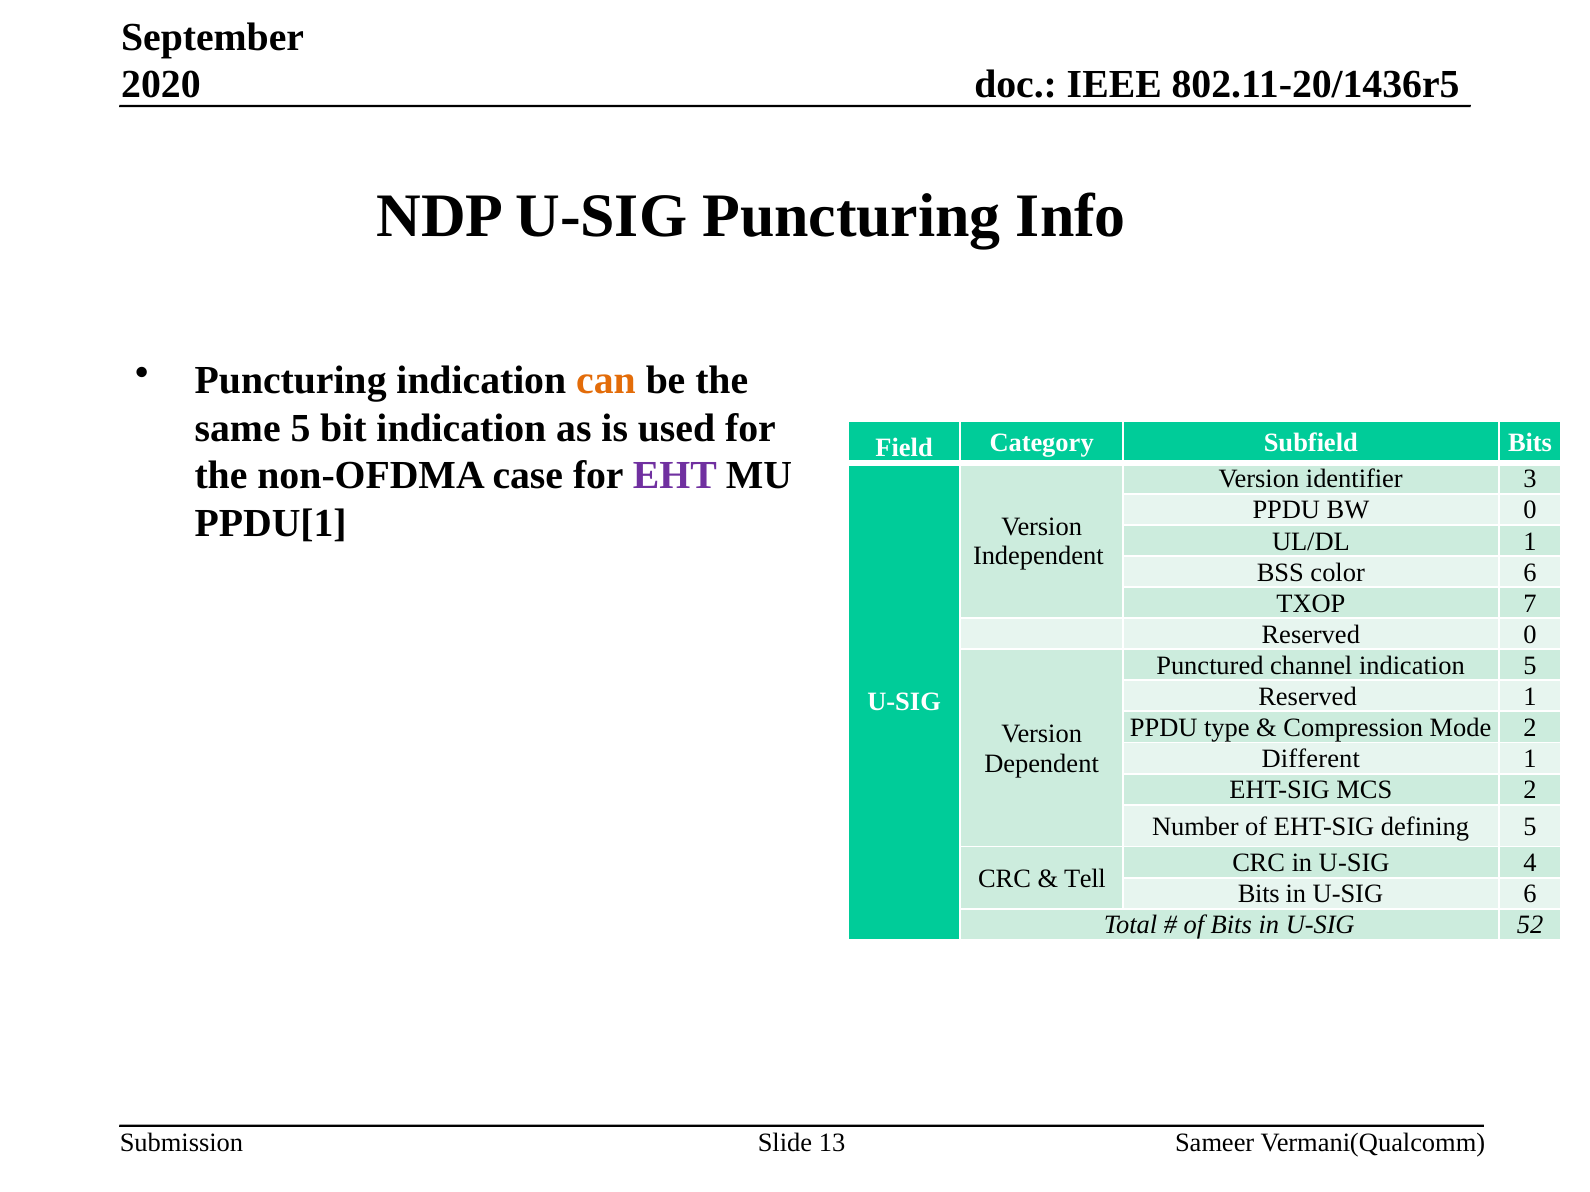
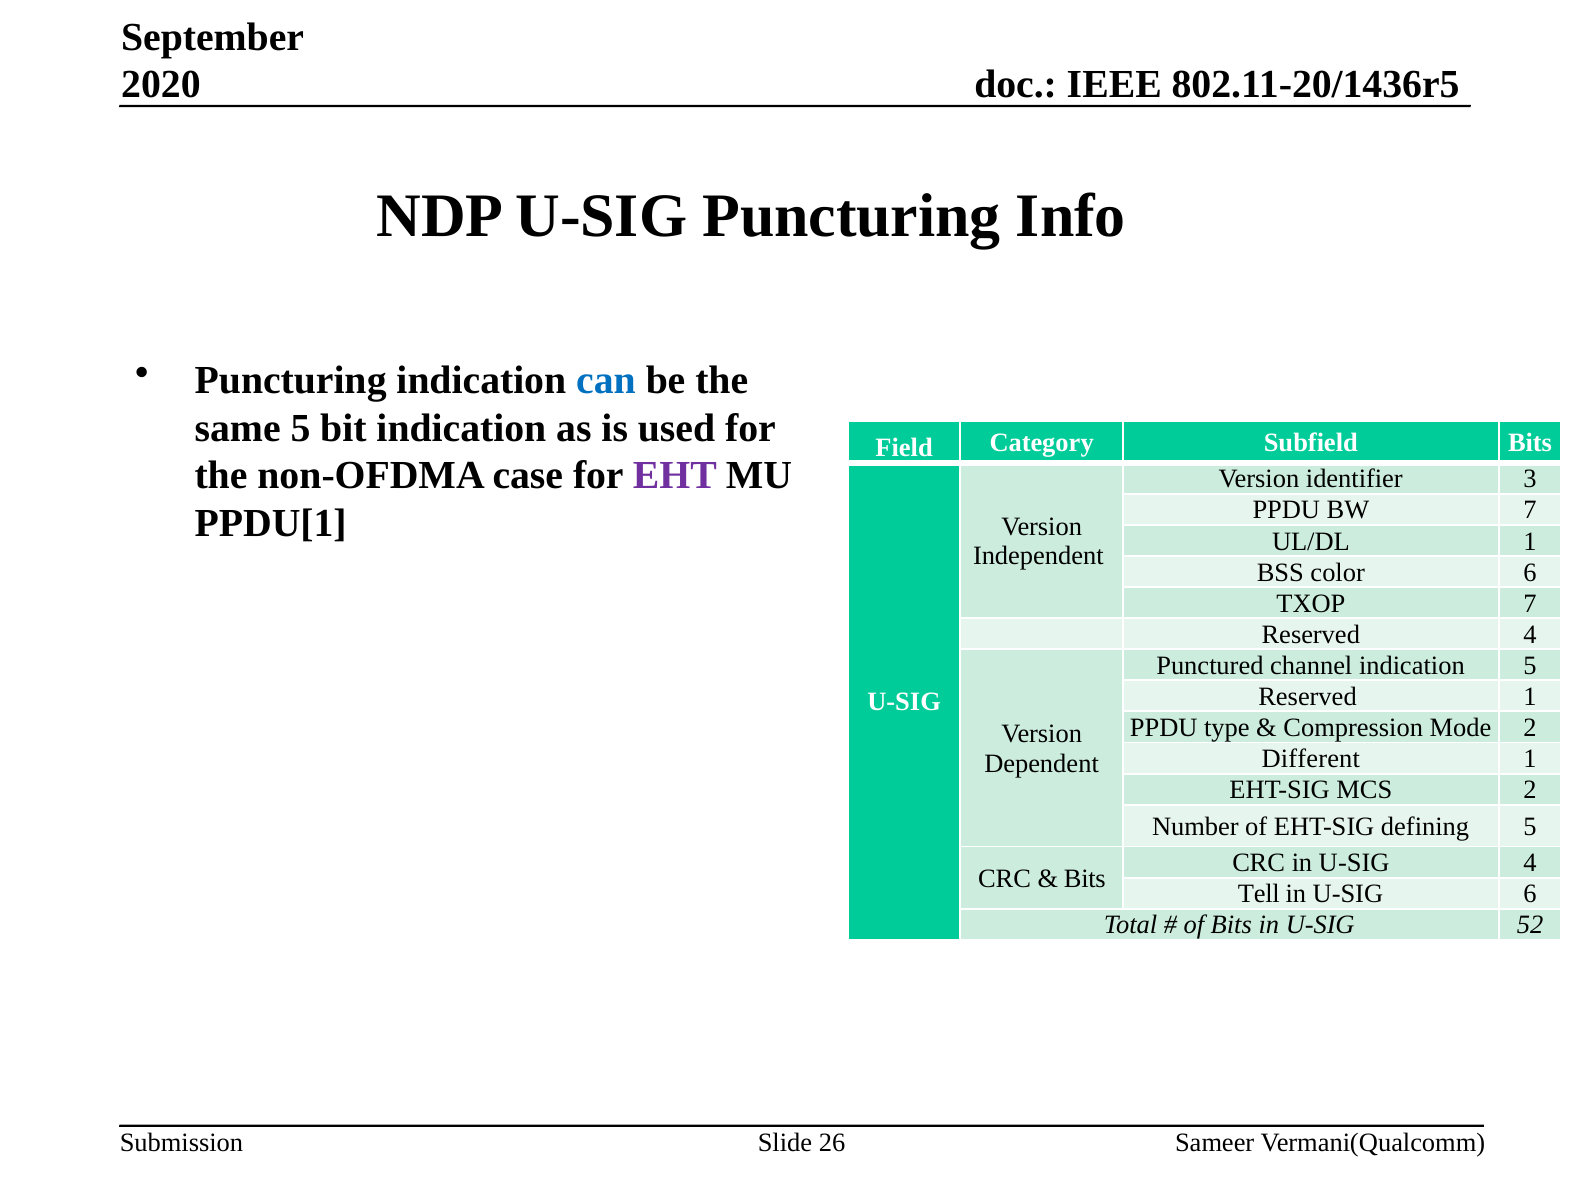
can colour: orange -> blue
BW 0: 0 -> 7
Reserved 0: 0 -> 4
Tell at (1085, 879): Tell -> Bits
Bits at (1259, 894): Bits -> Tell
13: 13 -> 26
